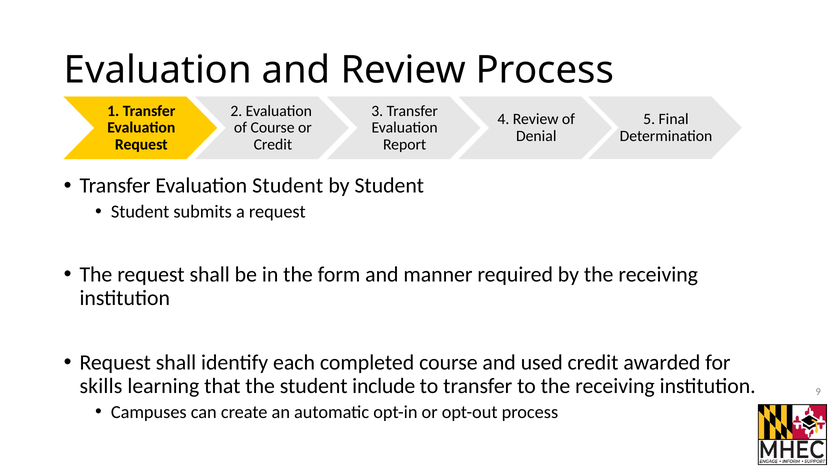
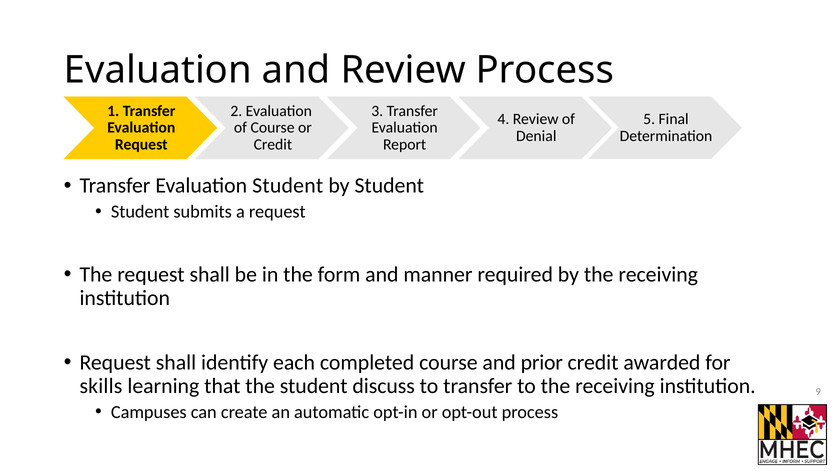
used: used -> prior
include: include -> discuss
